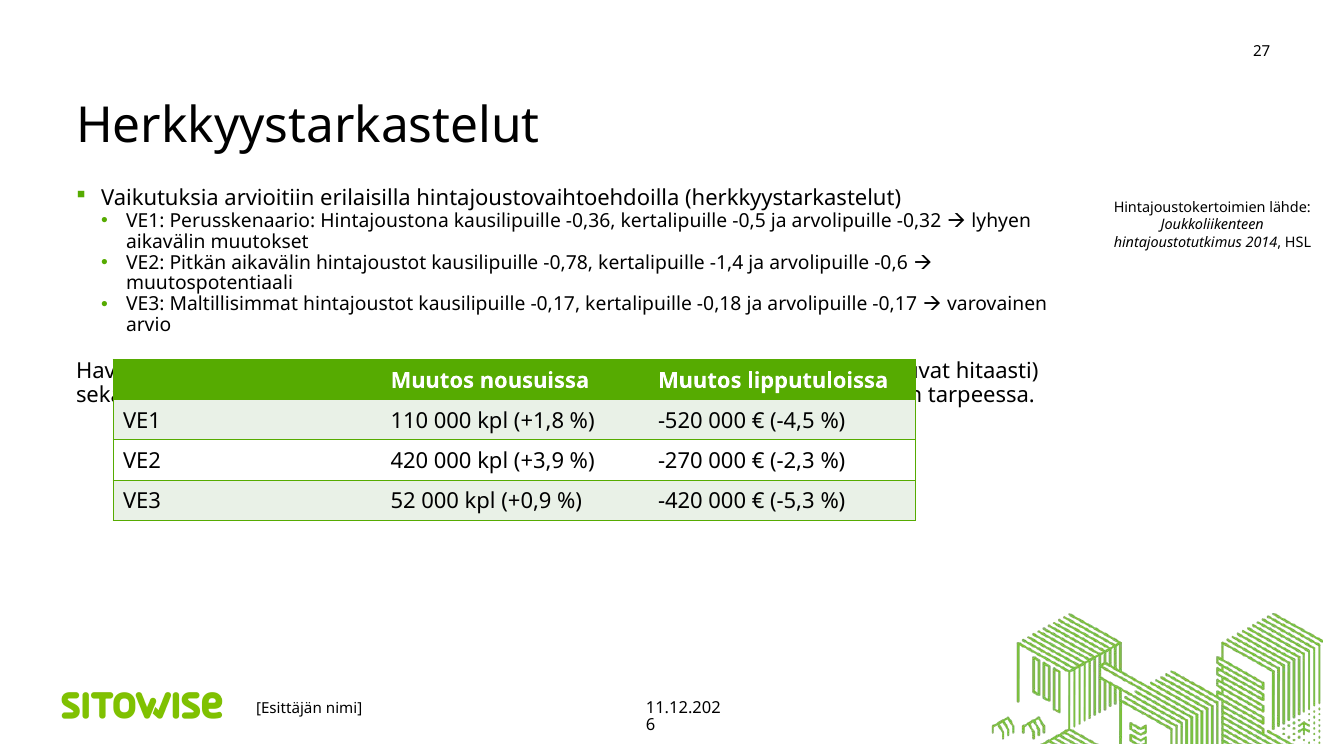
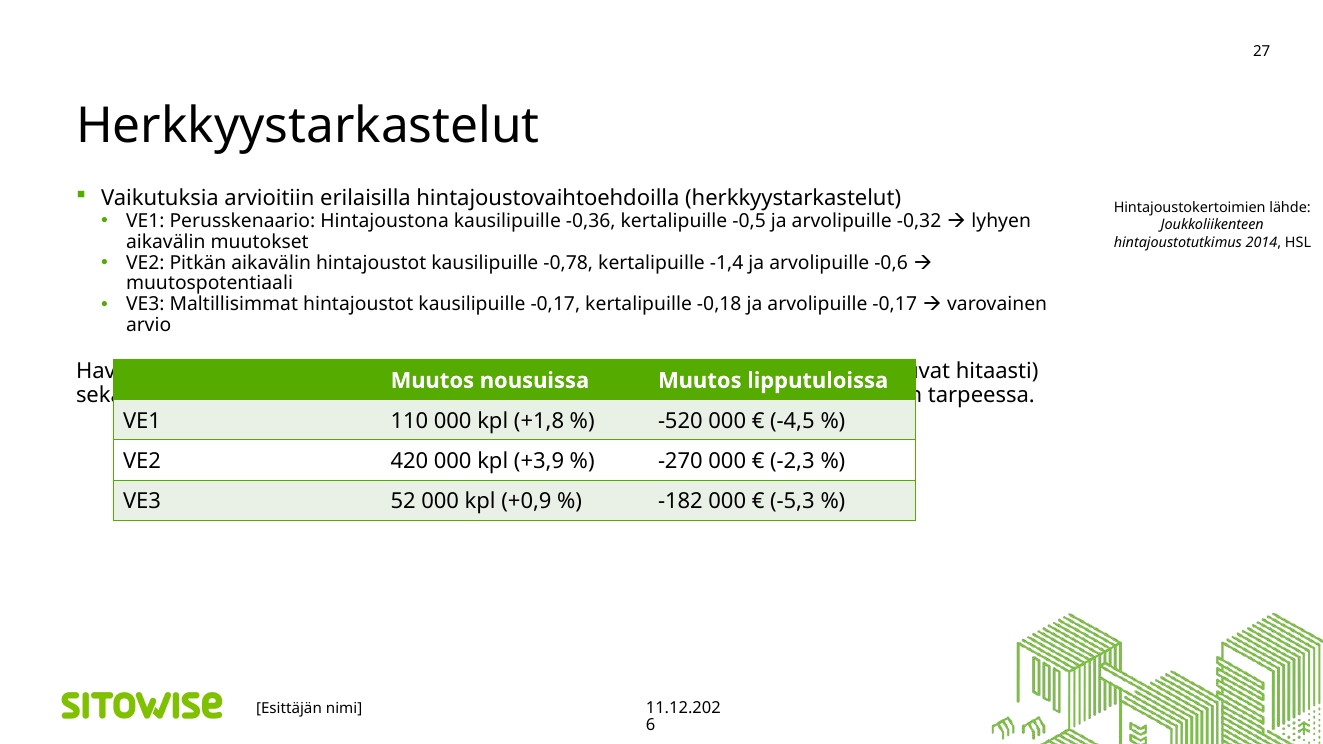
-420: -420 -> -182
